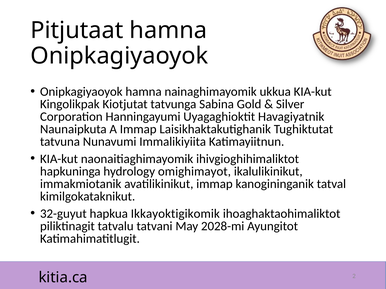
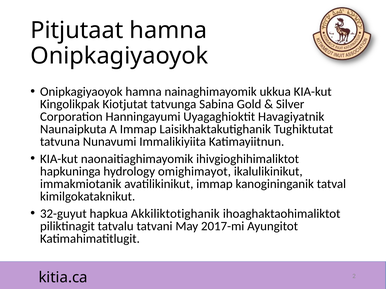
Ikkayoktigikomik: Ikkayoktigikomik -> Akkiliktotighanik
2028-mi: 2028-mi -> 2017-mi
